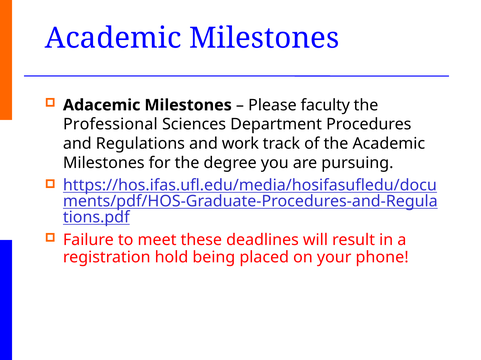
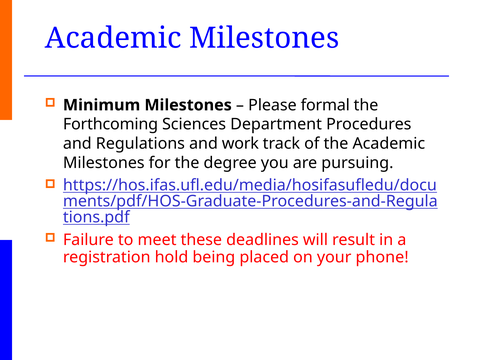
Adacemic: Adacemic -> Minimum
faculty: faculty -> formal
Professional: Professional -> Forthcoming
